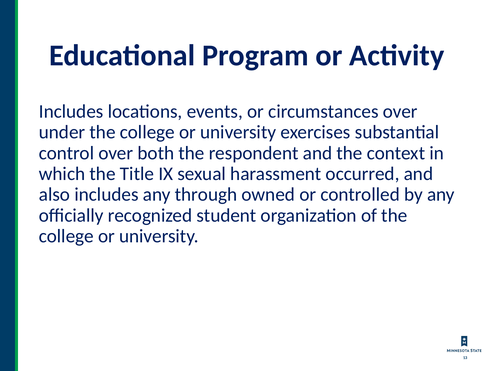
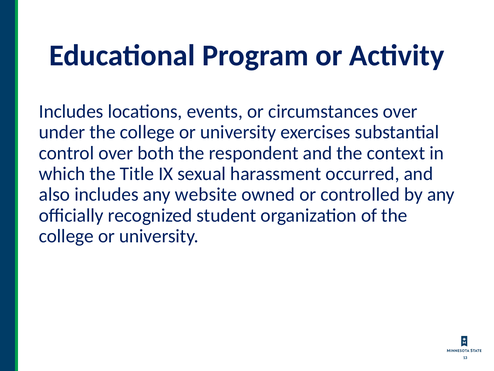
through: through -> website
